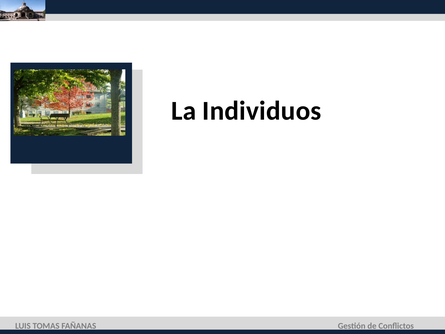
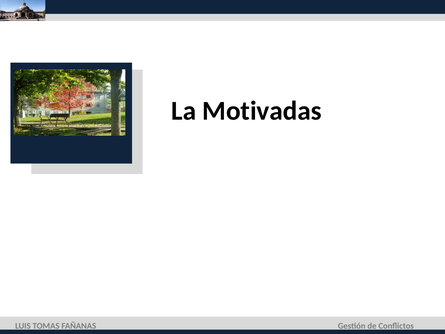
Individuos: Individuos -> Motivadas
